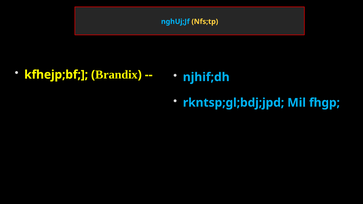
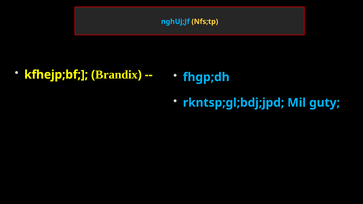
njhif;dh: njhif;dh -> fhgp;dh
fhgp: fhgp -> guty
